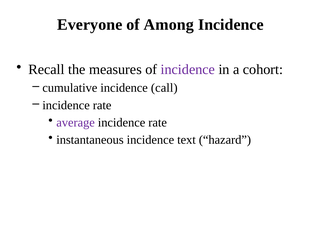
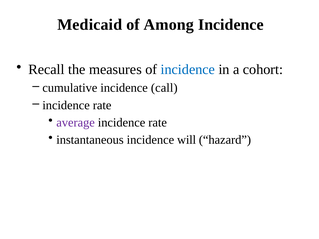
Everyone: Everyone -> Medicaid
incidence at (188, 70) colour: purple -> blue
text: text -> will
